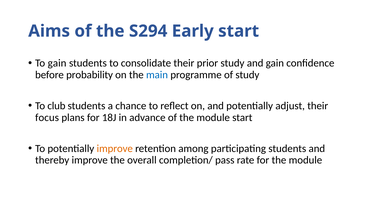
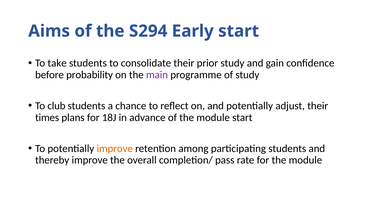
To gain: gain -> take
main colour: blue -> purple
focus: focus -> times
